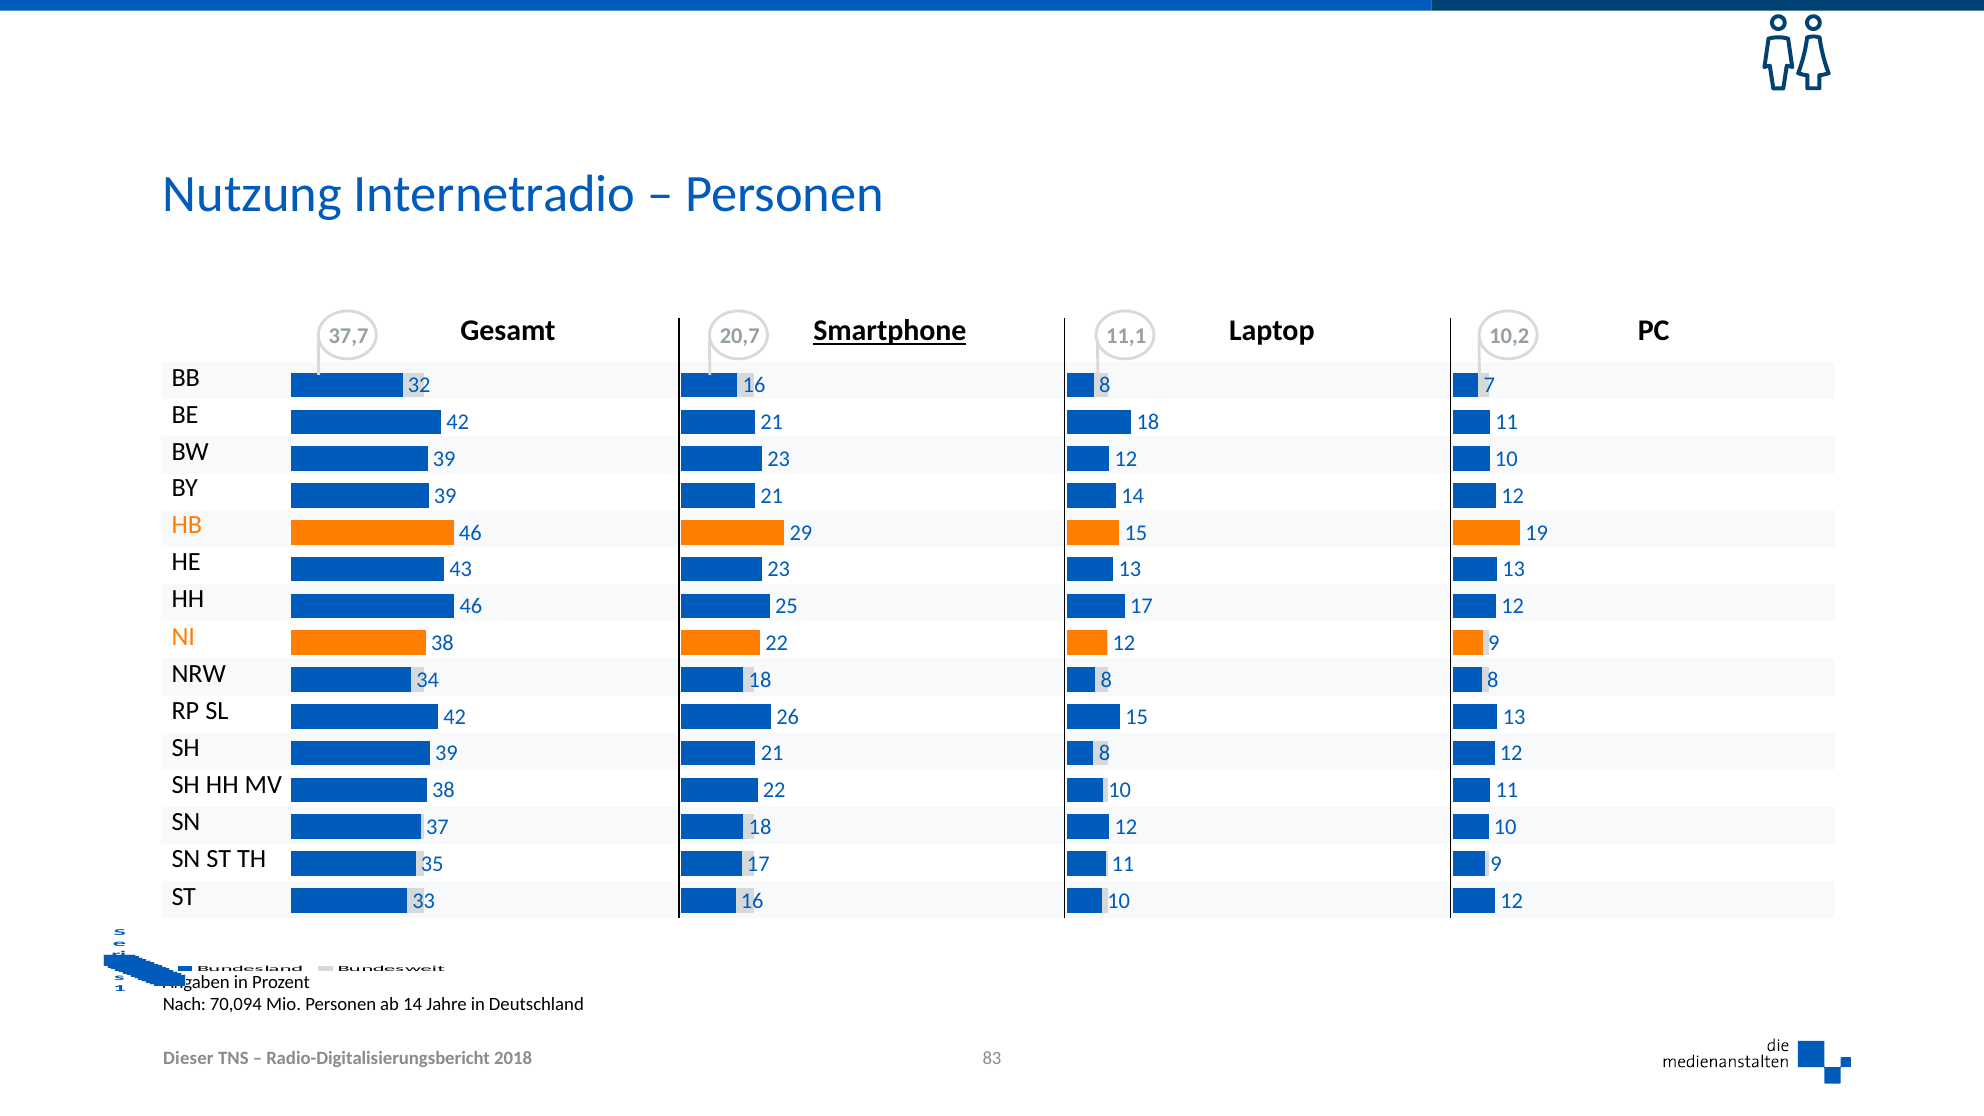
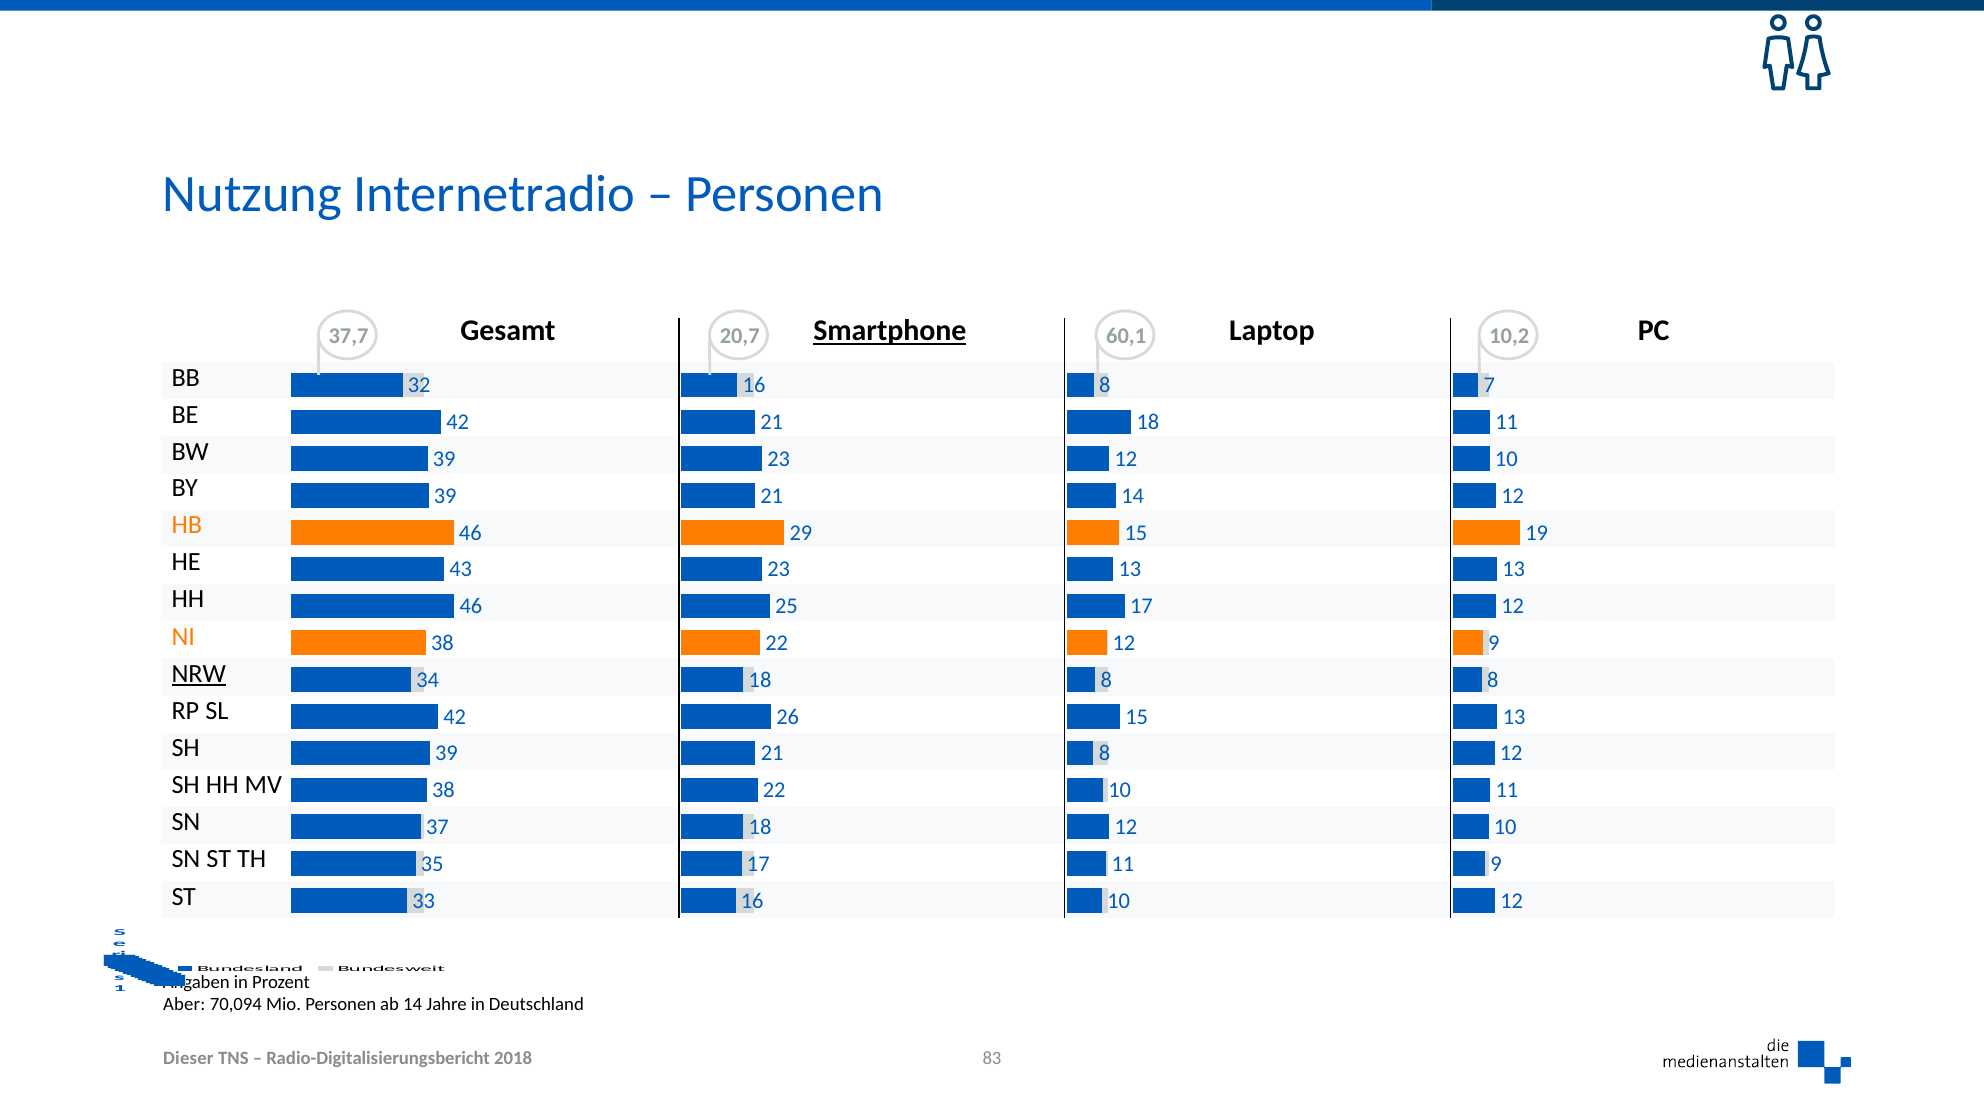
11,1: 11,1 -> 60,1
NRW underline: none -> present
Nach: Nach -> Aber
